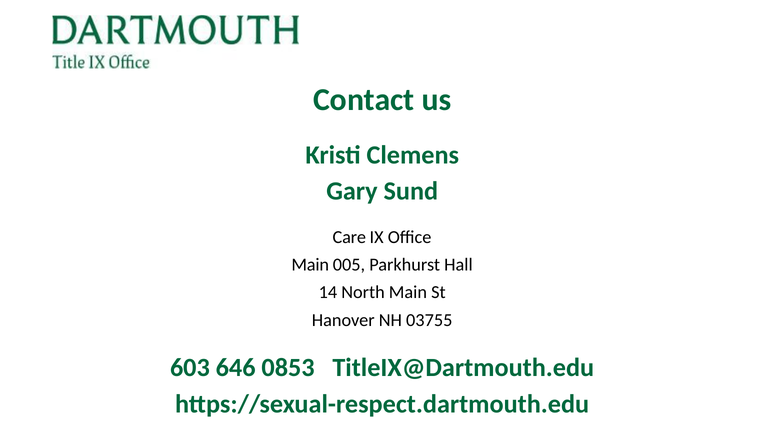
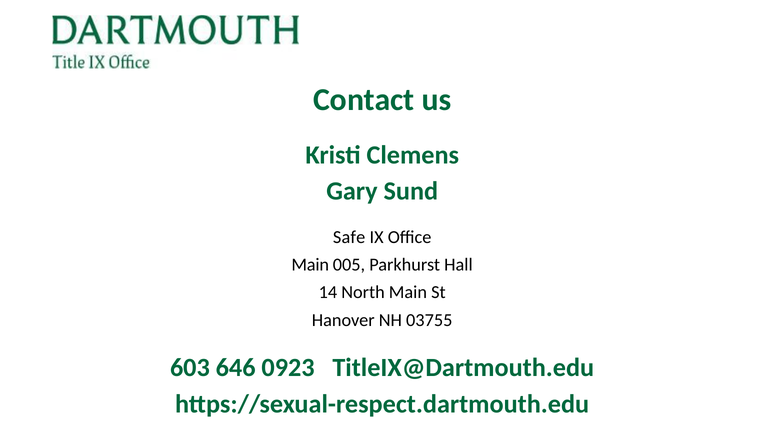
Care: Care -> Safe
0853: 0853 -> 0923
